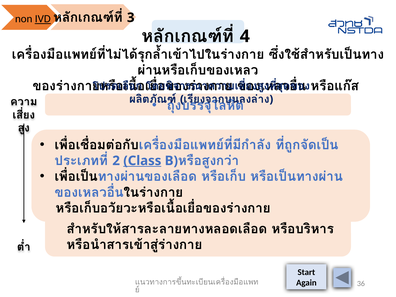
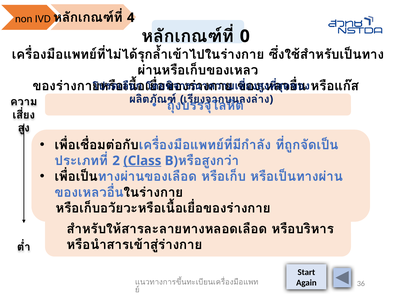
IVD underline: present -> none
3: 3 -> 4
4: 4 -> 0
